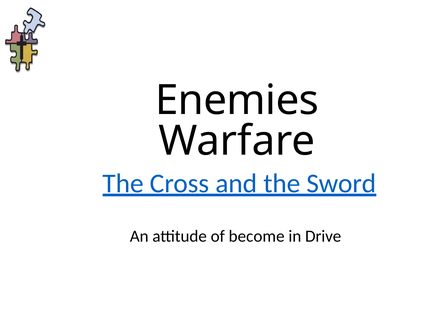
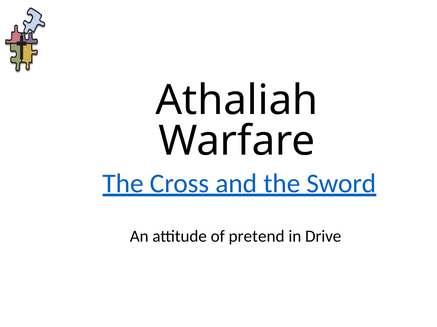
Enemies: Enemies -> Athaliah
become: become -> pretend
